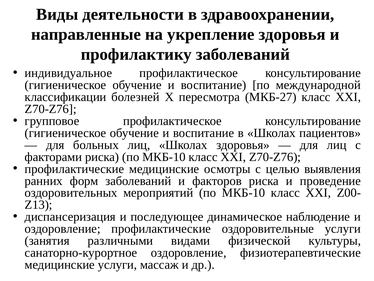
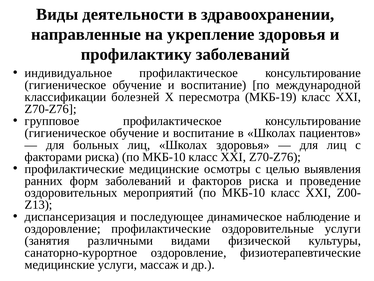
МКБ-27: МКБ-27 -> МКБ-19
